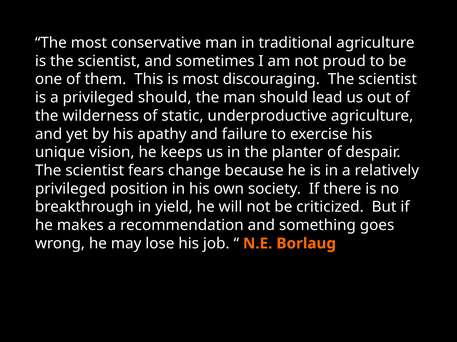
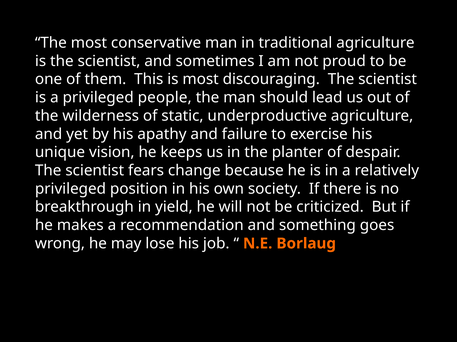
privileged should: should -> people
